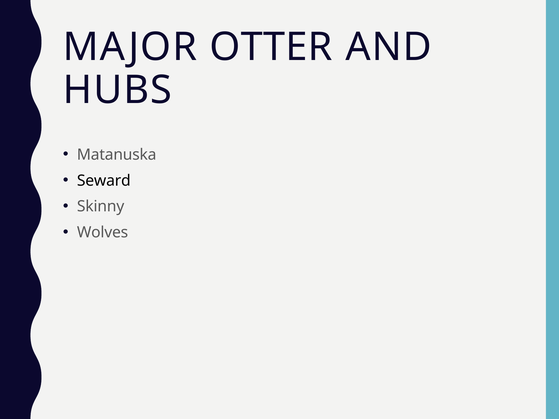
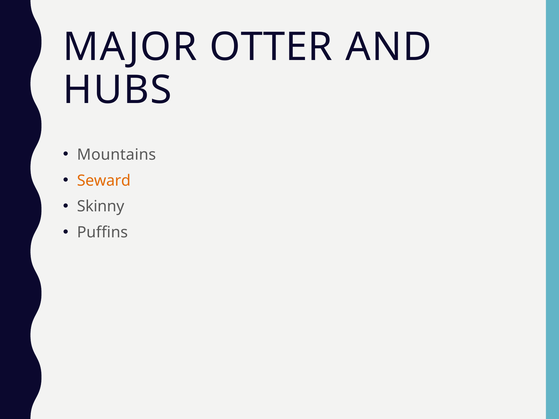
Matanuska: Matanuska -> Mountains
Seward colour: black -> orange
Wolves: Wolves -> Puffins
